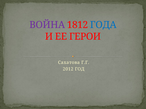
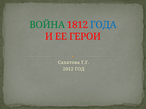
ВОЙНА colour: purple -> green
